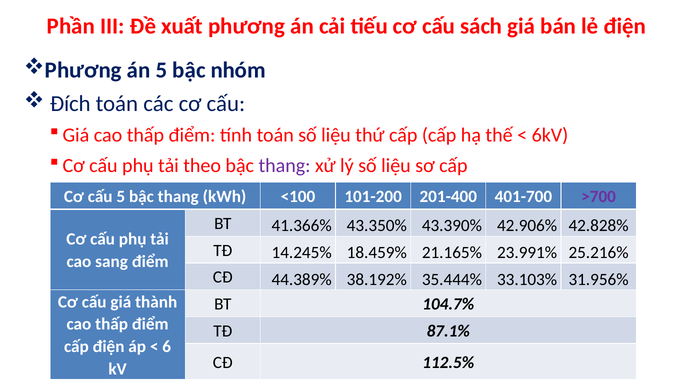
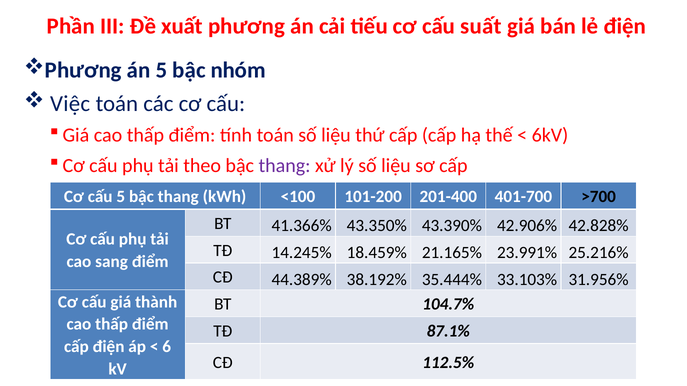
sách: sách -> suất
Đích: Đích -> Việc
>700 colour: purple -> black
